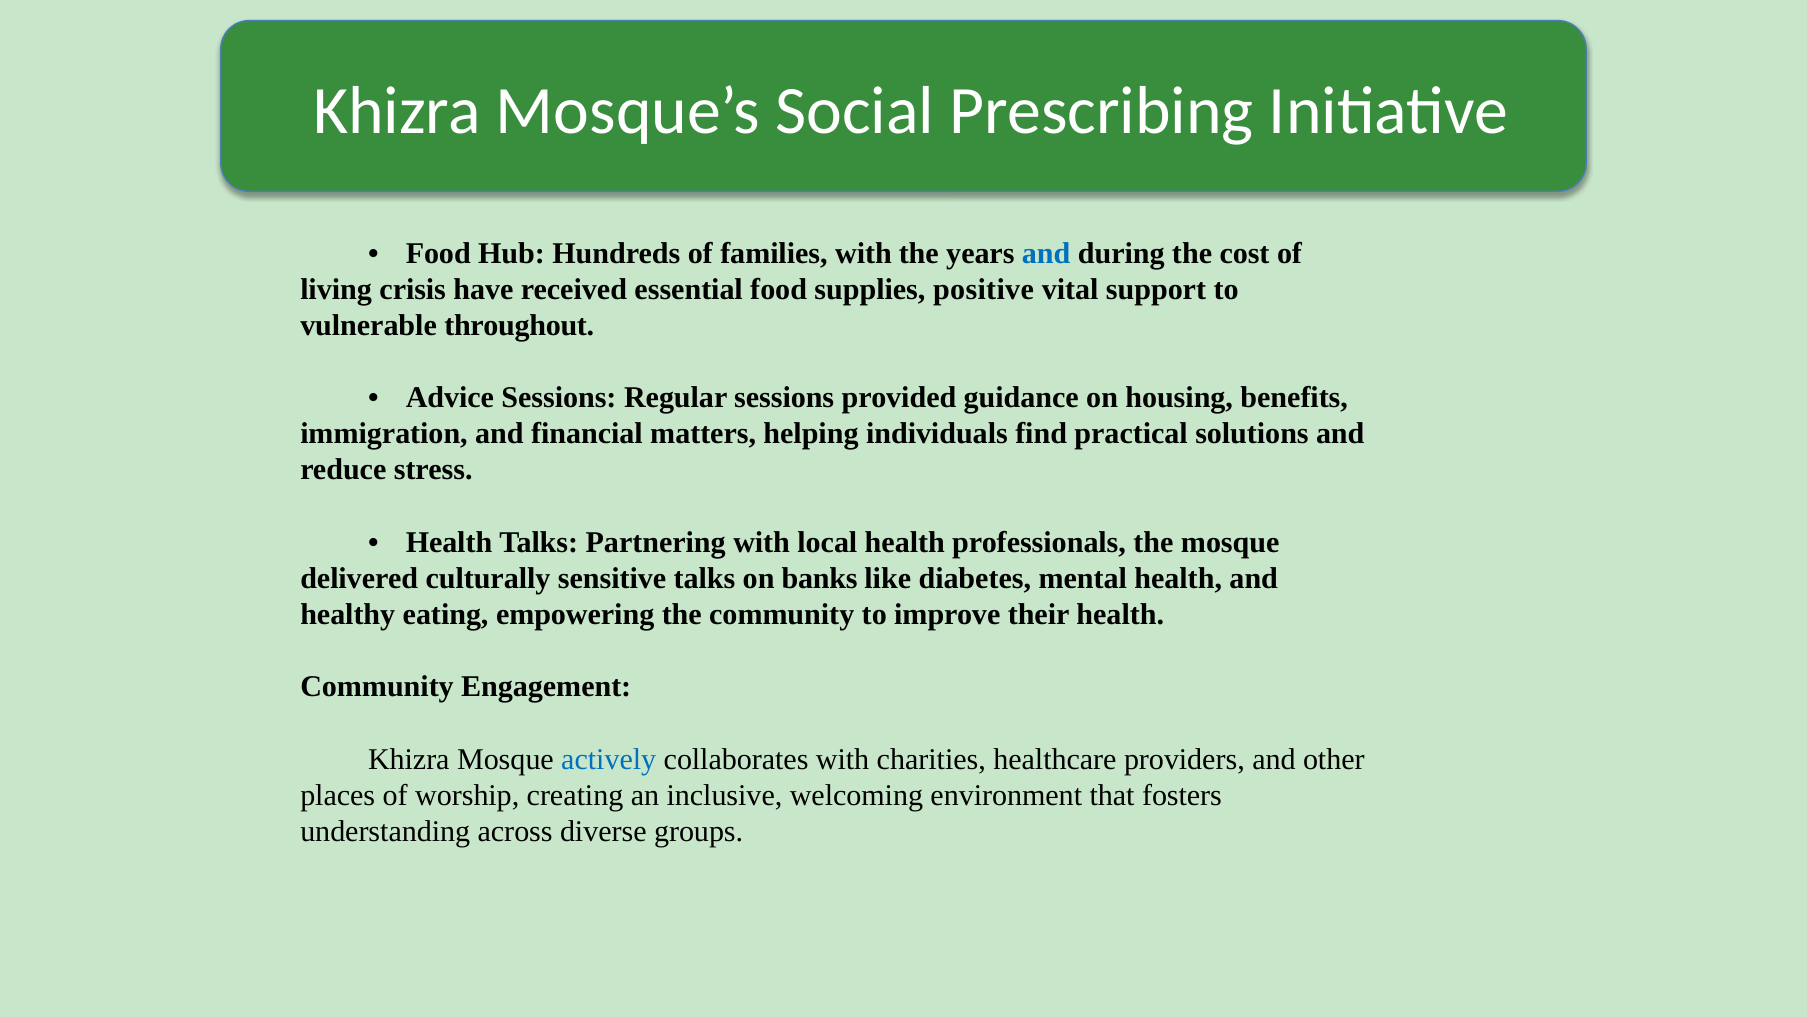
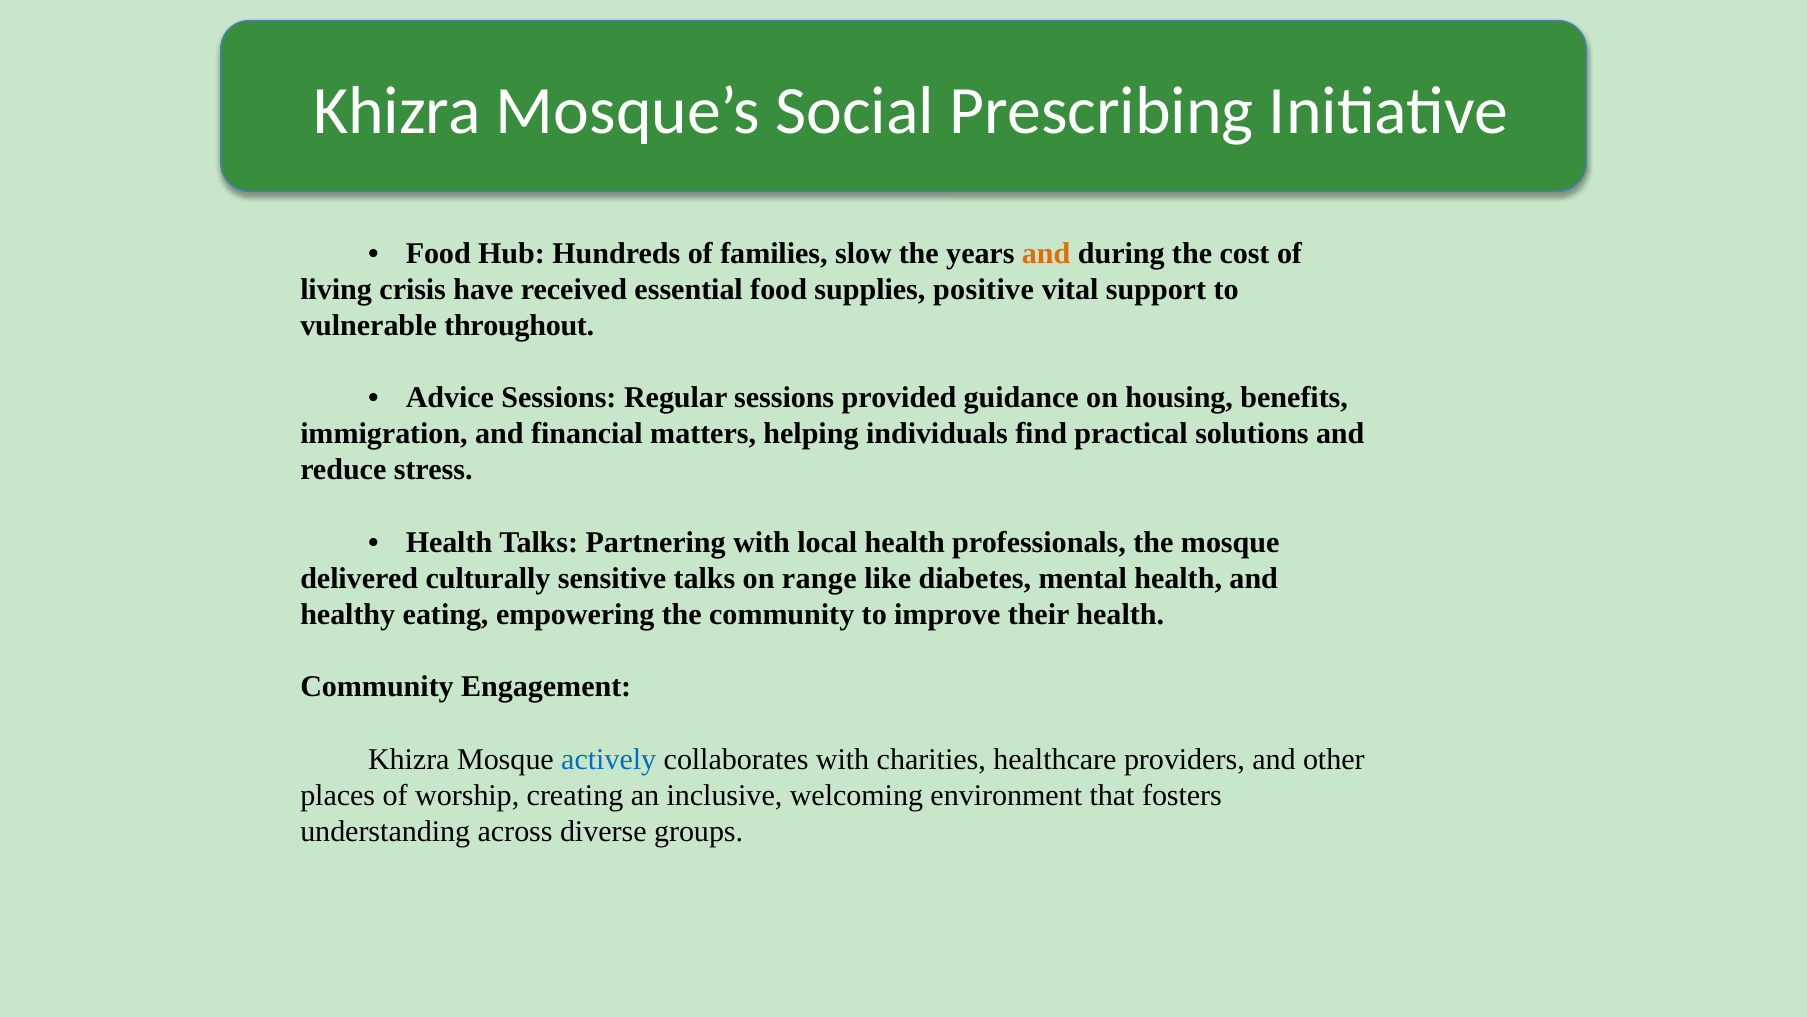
families with: with -> slow
and at (1046, 253) colour: blue -> orange
banks: banks -> range
